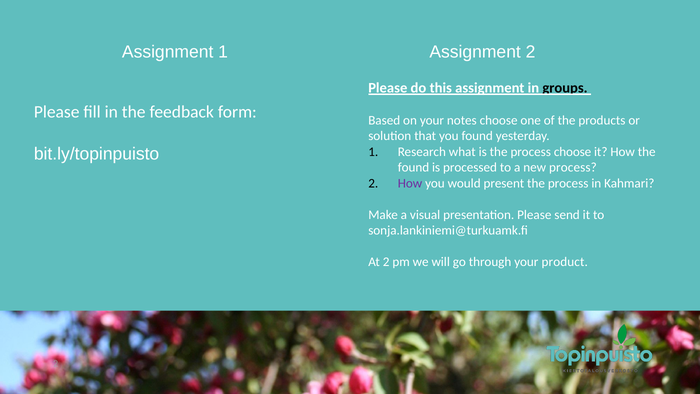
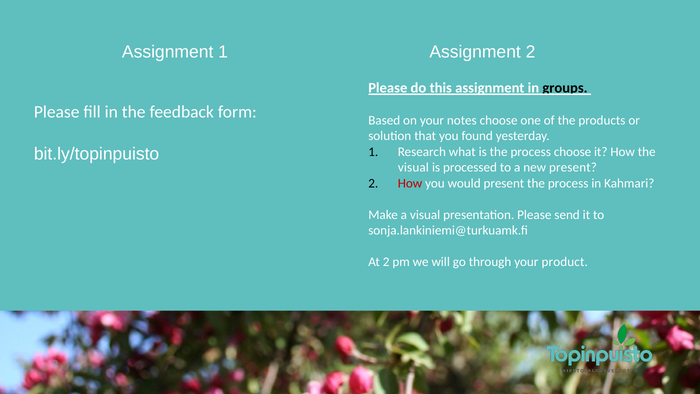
found at (413, 167): found -> visual
new process: process -> present
How at (410, 183) colour: purple -> red
